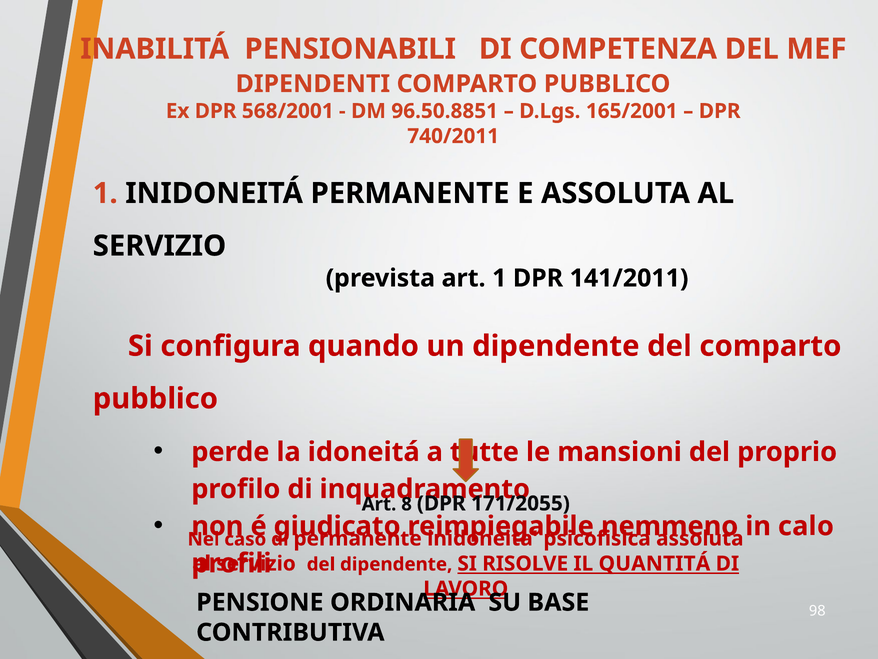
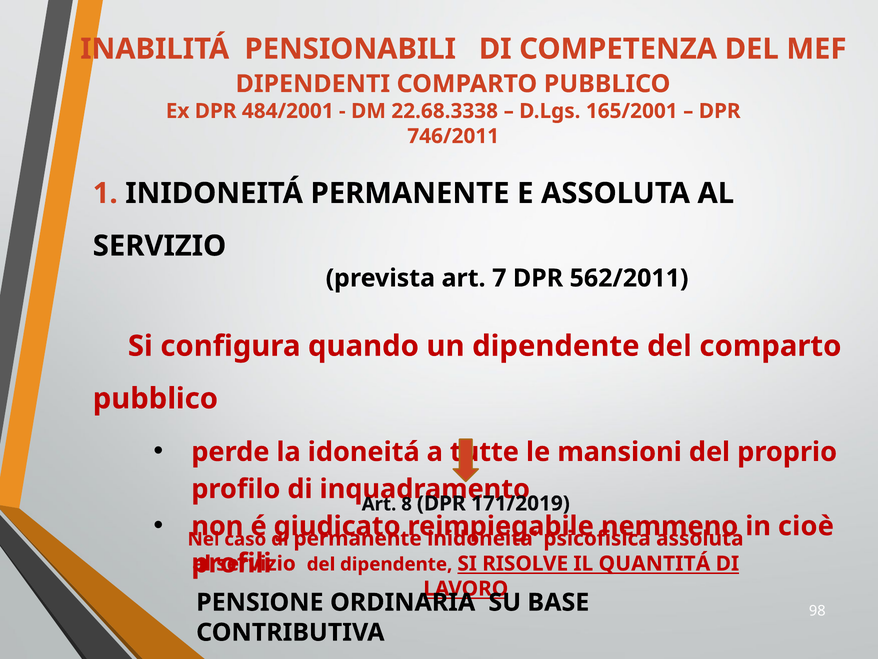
568/2001: 568/2001 -> 484/2001
96.50.8851: 96.50.8851 -> 22.68.3338
740/2011: 740/2011 -> 746/2011
art 1: 1 -> 7
141/2011: 141/2011 -> 562/2011
171/2055: 171/2055 -> 171/2019
calo: calo -> cioè
